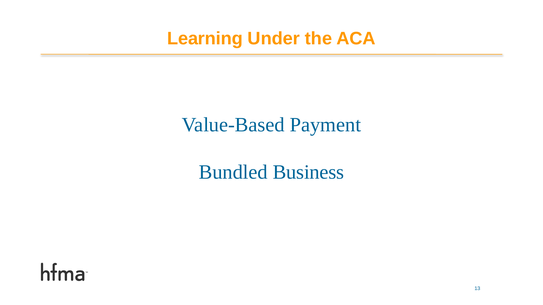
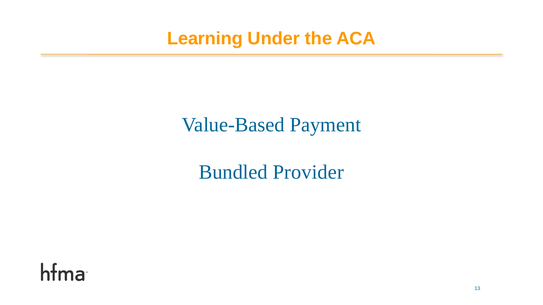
Business: Business -> Provider
